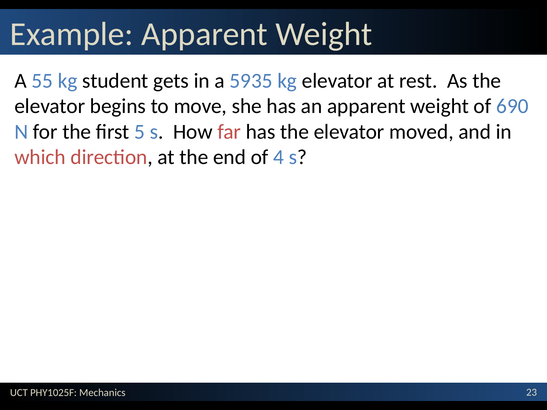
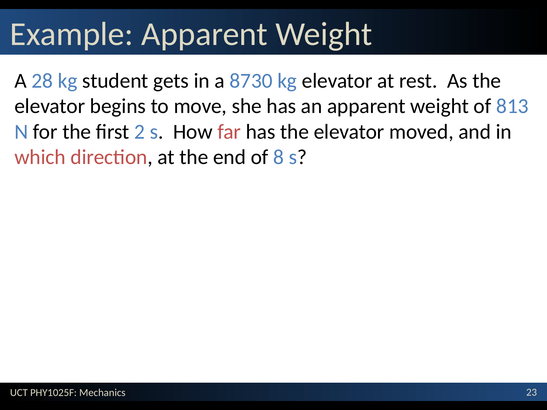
55: 55 -> 28
5935: 5935 -> 8730
690: 690 -> 813
5: 5 -> 2
4: 4 -> 8
